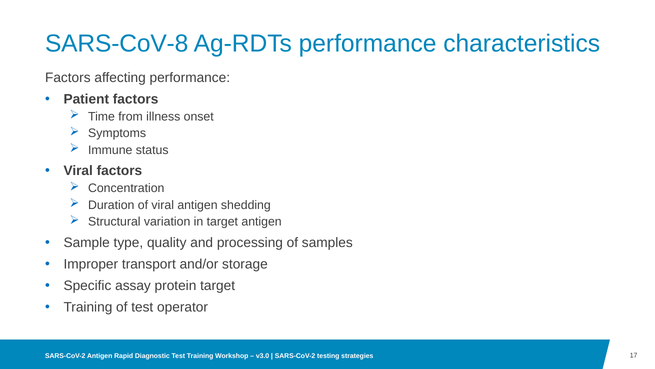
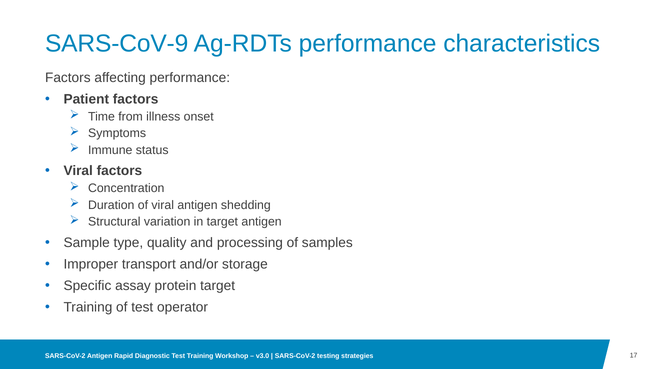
SARS-CoV-8: SARS-CoV-8 -> SARS-CoV-9
